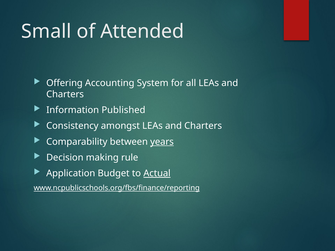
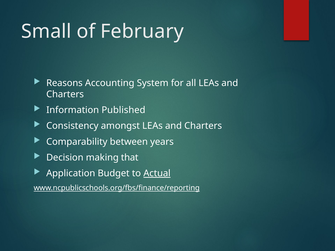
Attended: Attended -> February
Offering: Offering -> Reasons
years underline: present -> none
rule: rule -> that
